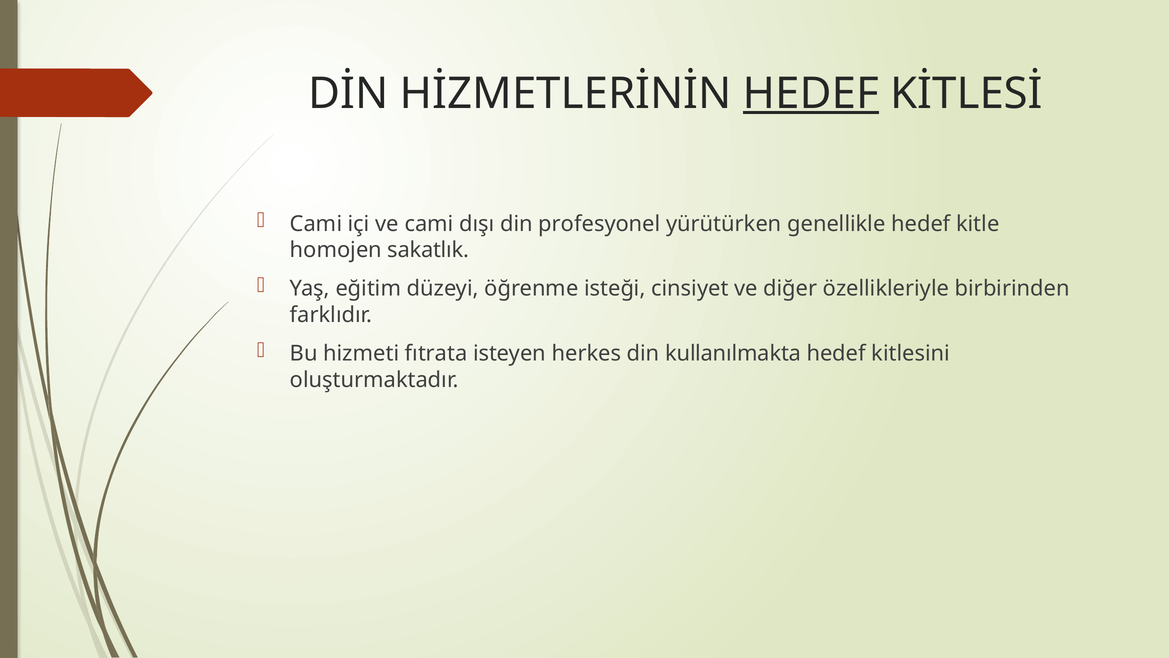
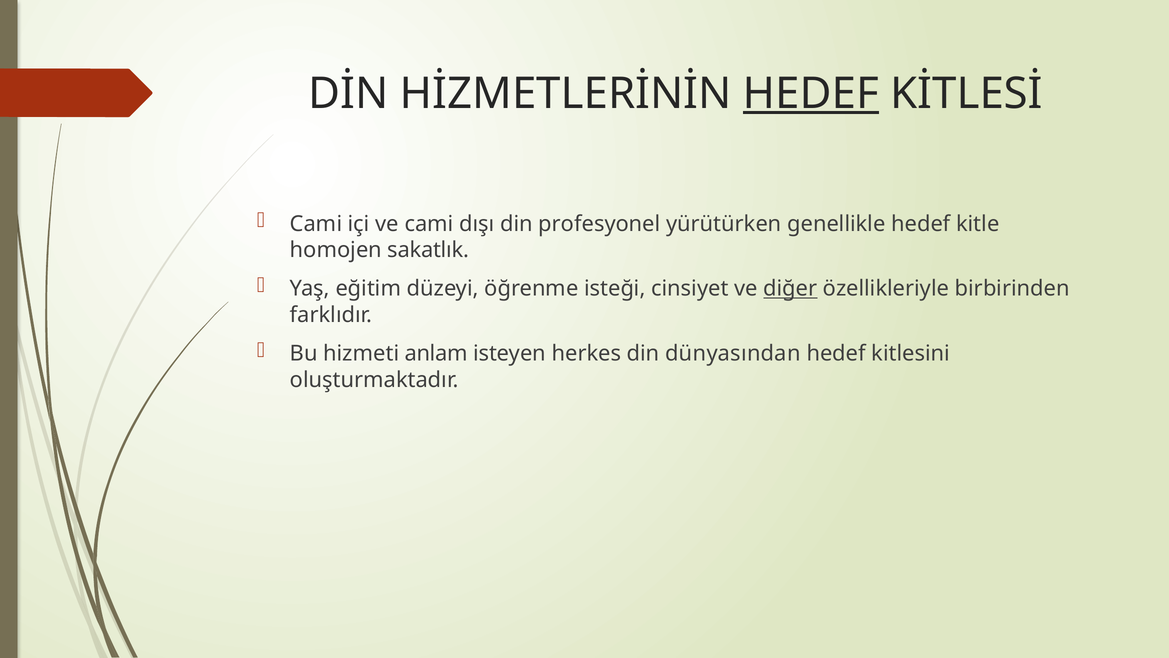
diğer underline: none -> present
fıtrata: fıtrata -> anlam
kullanılmakta: kullanılmakta -> dünyasından
